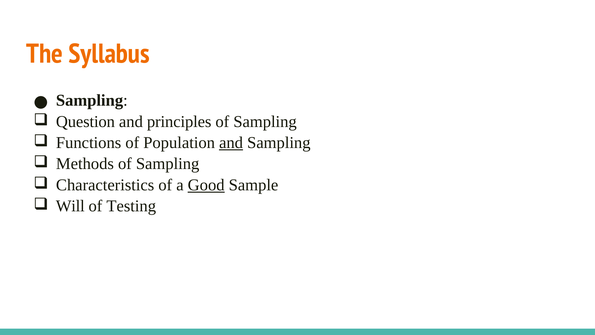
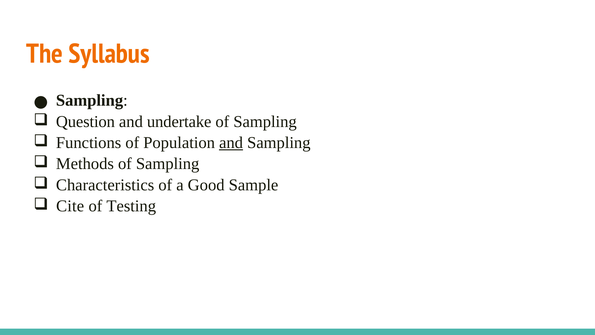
principles: principles -> undertake
Good underline: present -> none
Will: Will -> Cite
